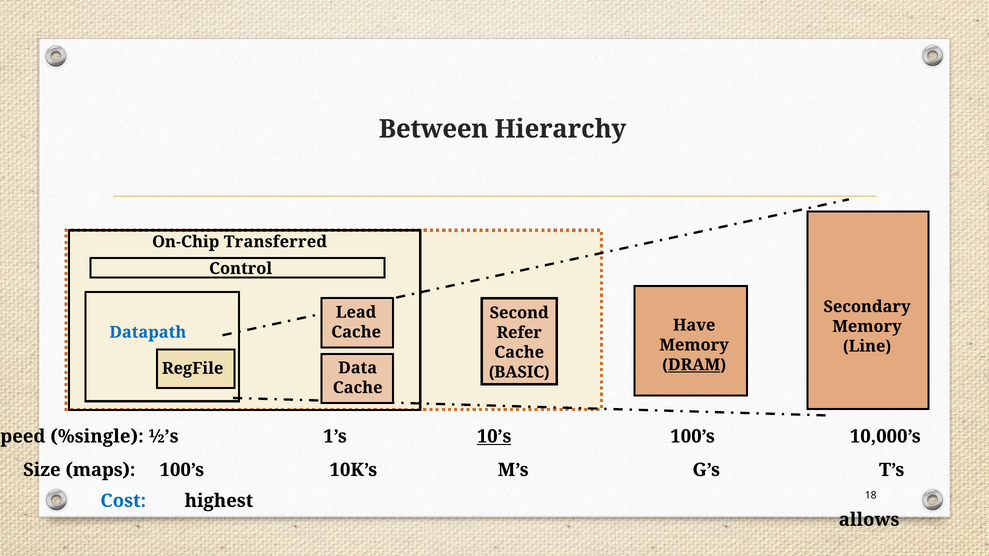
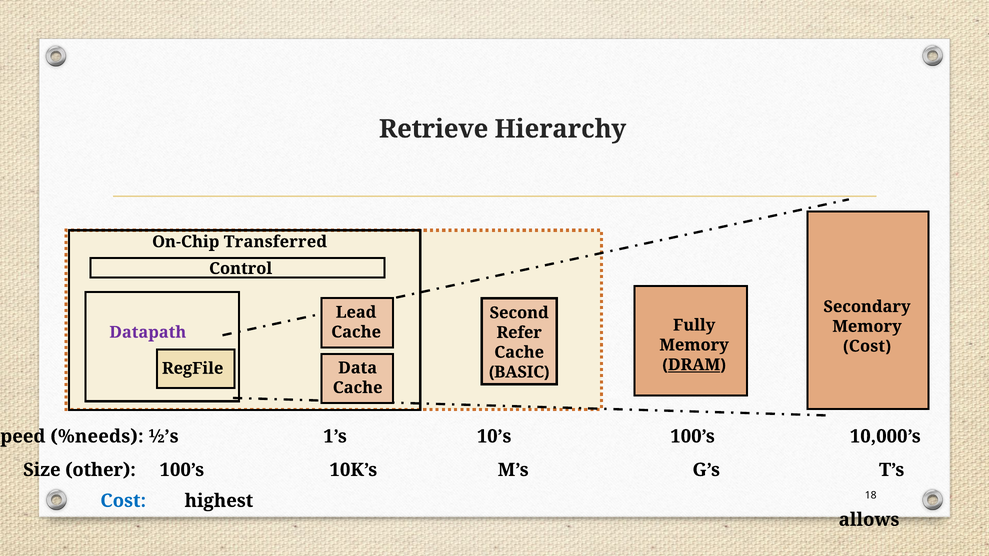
Between: Between -> Retrieve
Have: Have -> Fully
Datapath colour: blue -> purple
Line at (867, 346): Line -> Cost
%single: %single -> %needs
10’s underline: present -> none
maps: maps -> other
